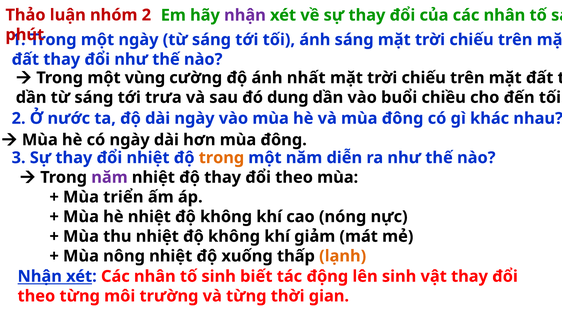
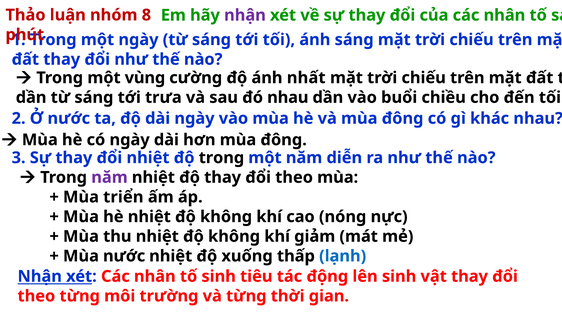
nhóm 2: 2 -> 8
đó dung: dung -> nhau
trong at (221, 158) colour: orange -> black
Mùa nông: nông -> nước
lạnh colour: orange -> blue
biết: biết -> tiêu
